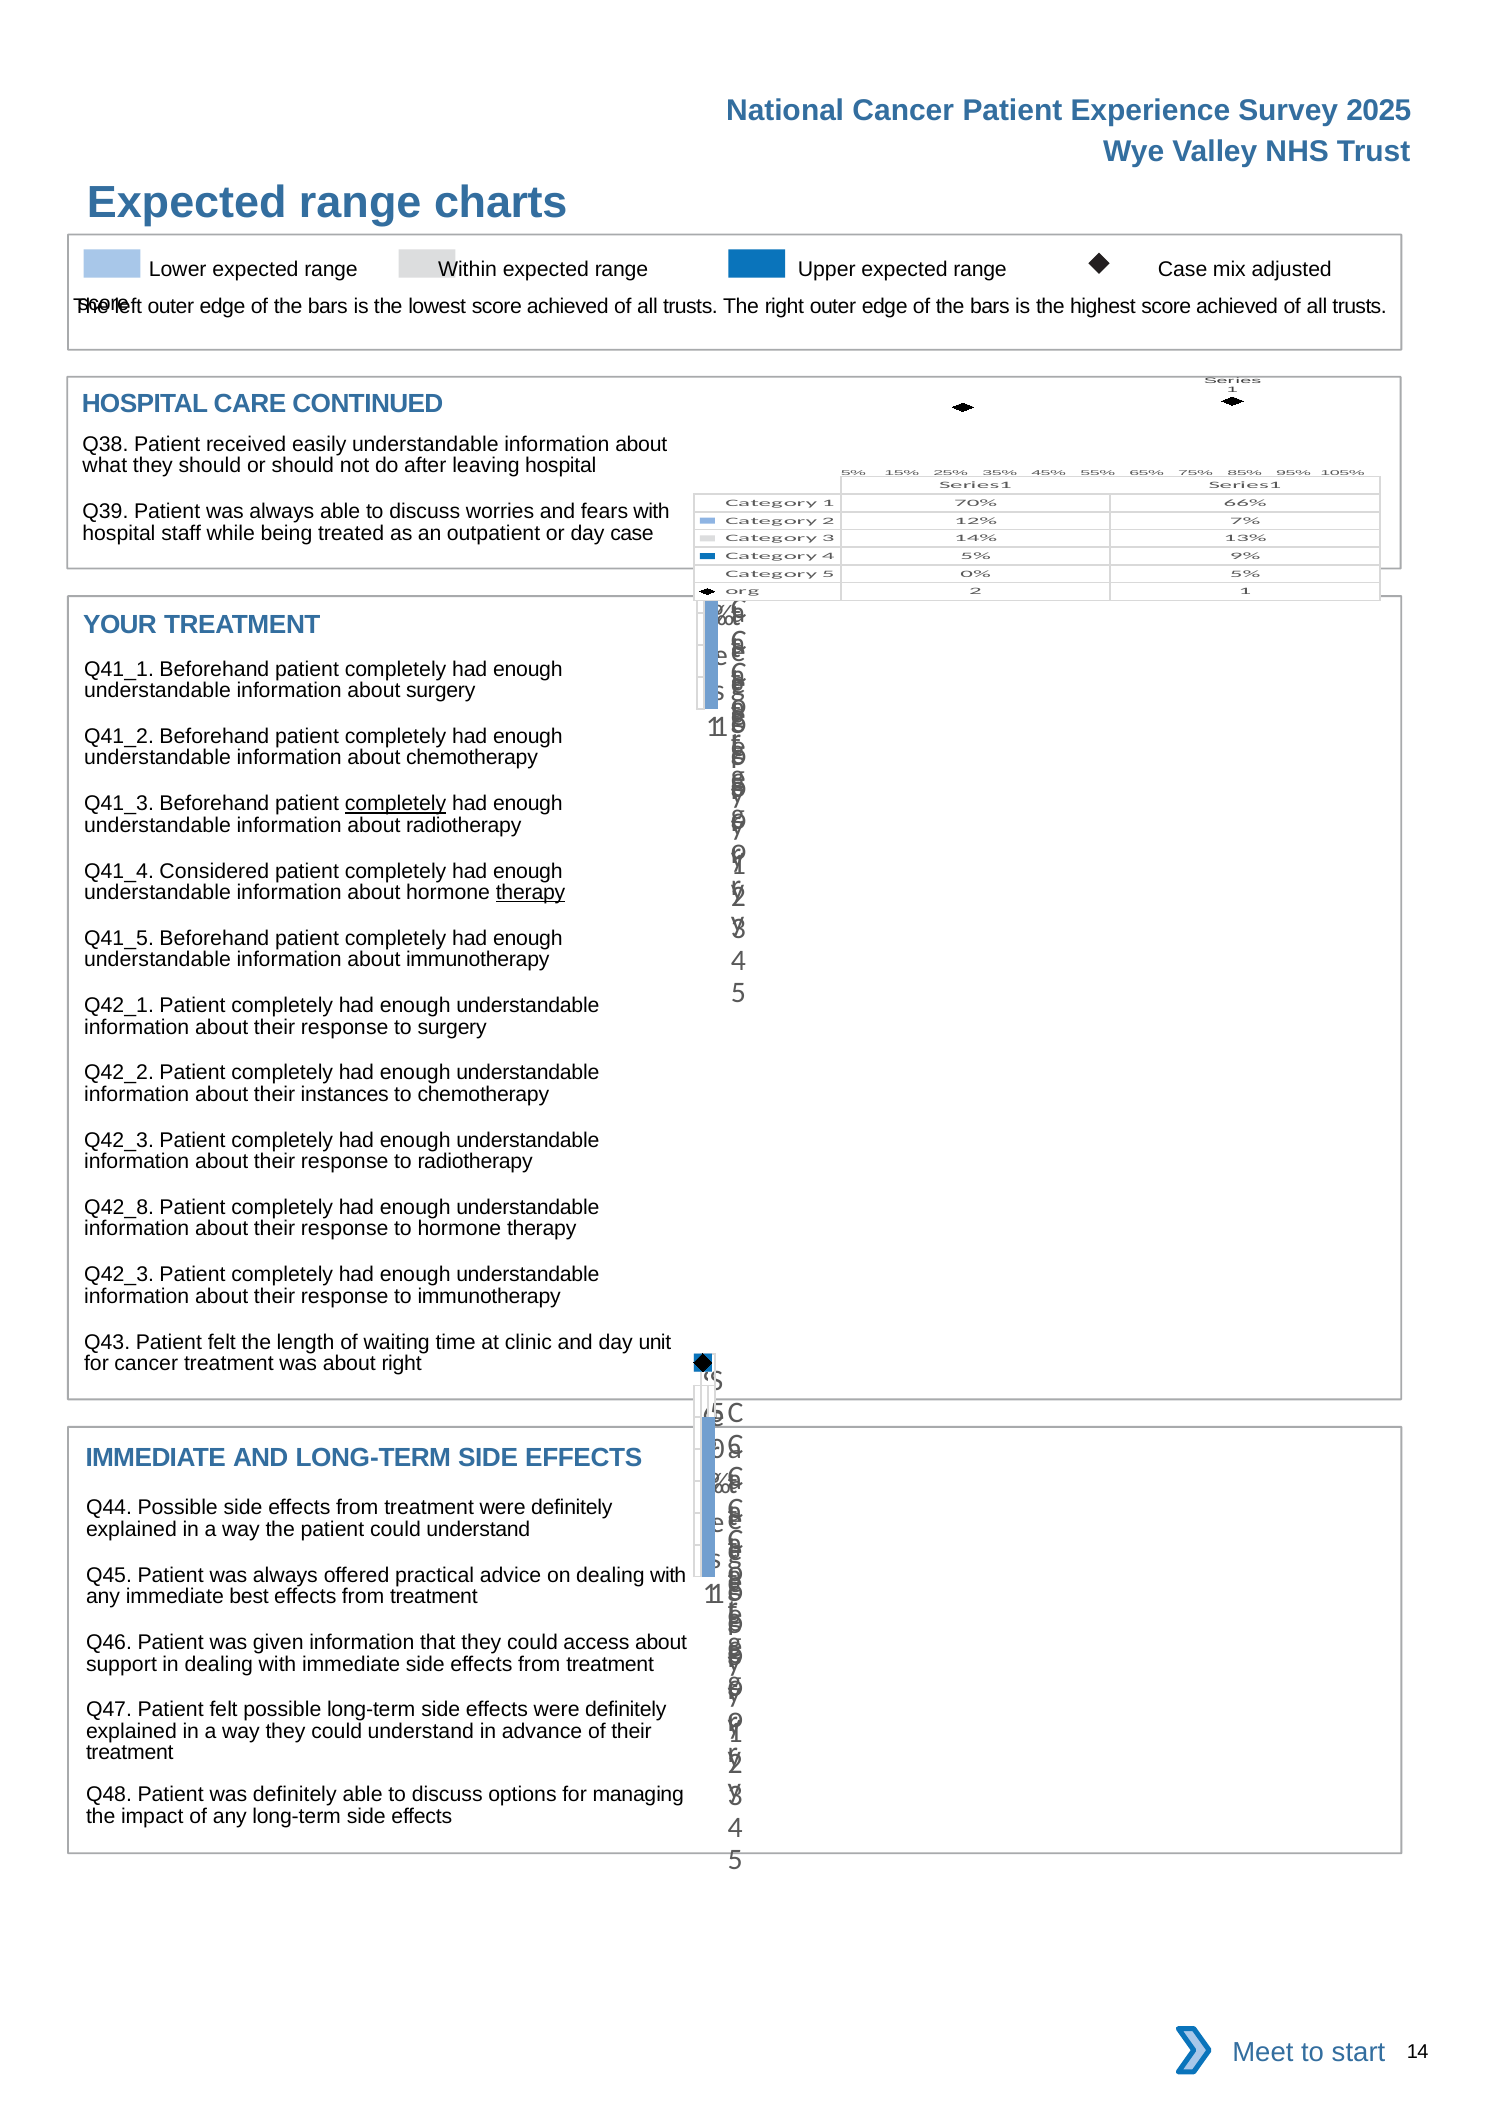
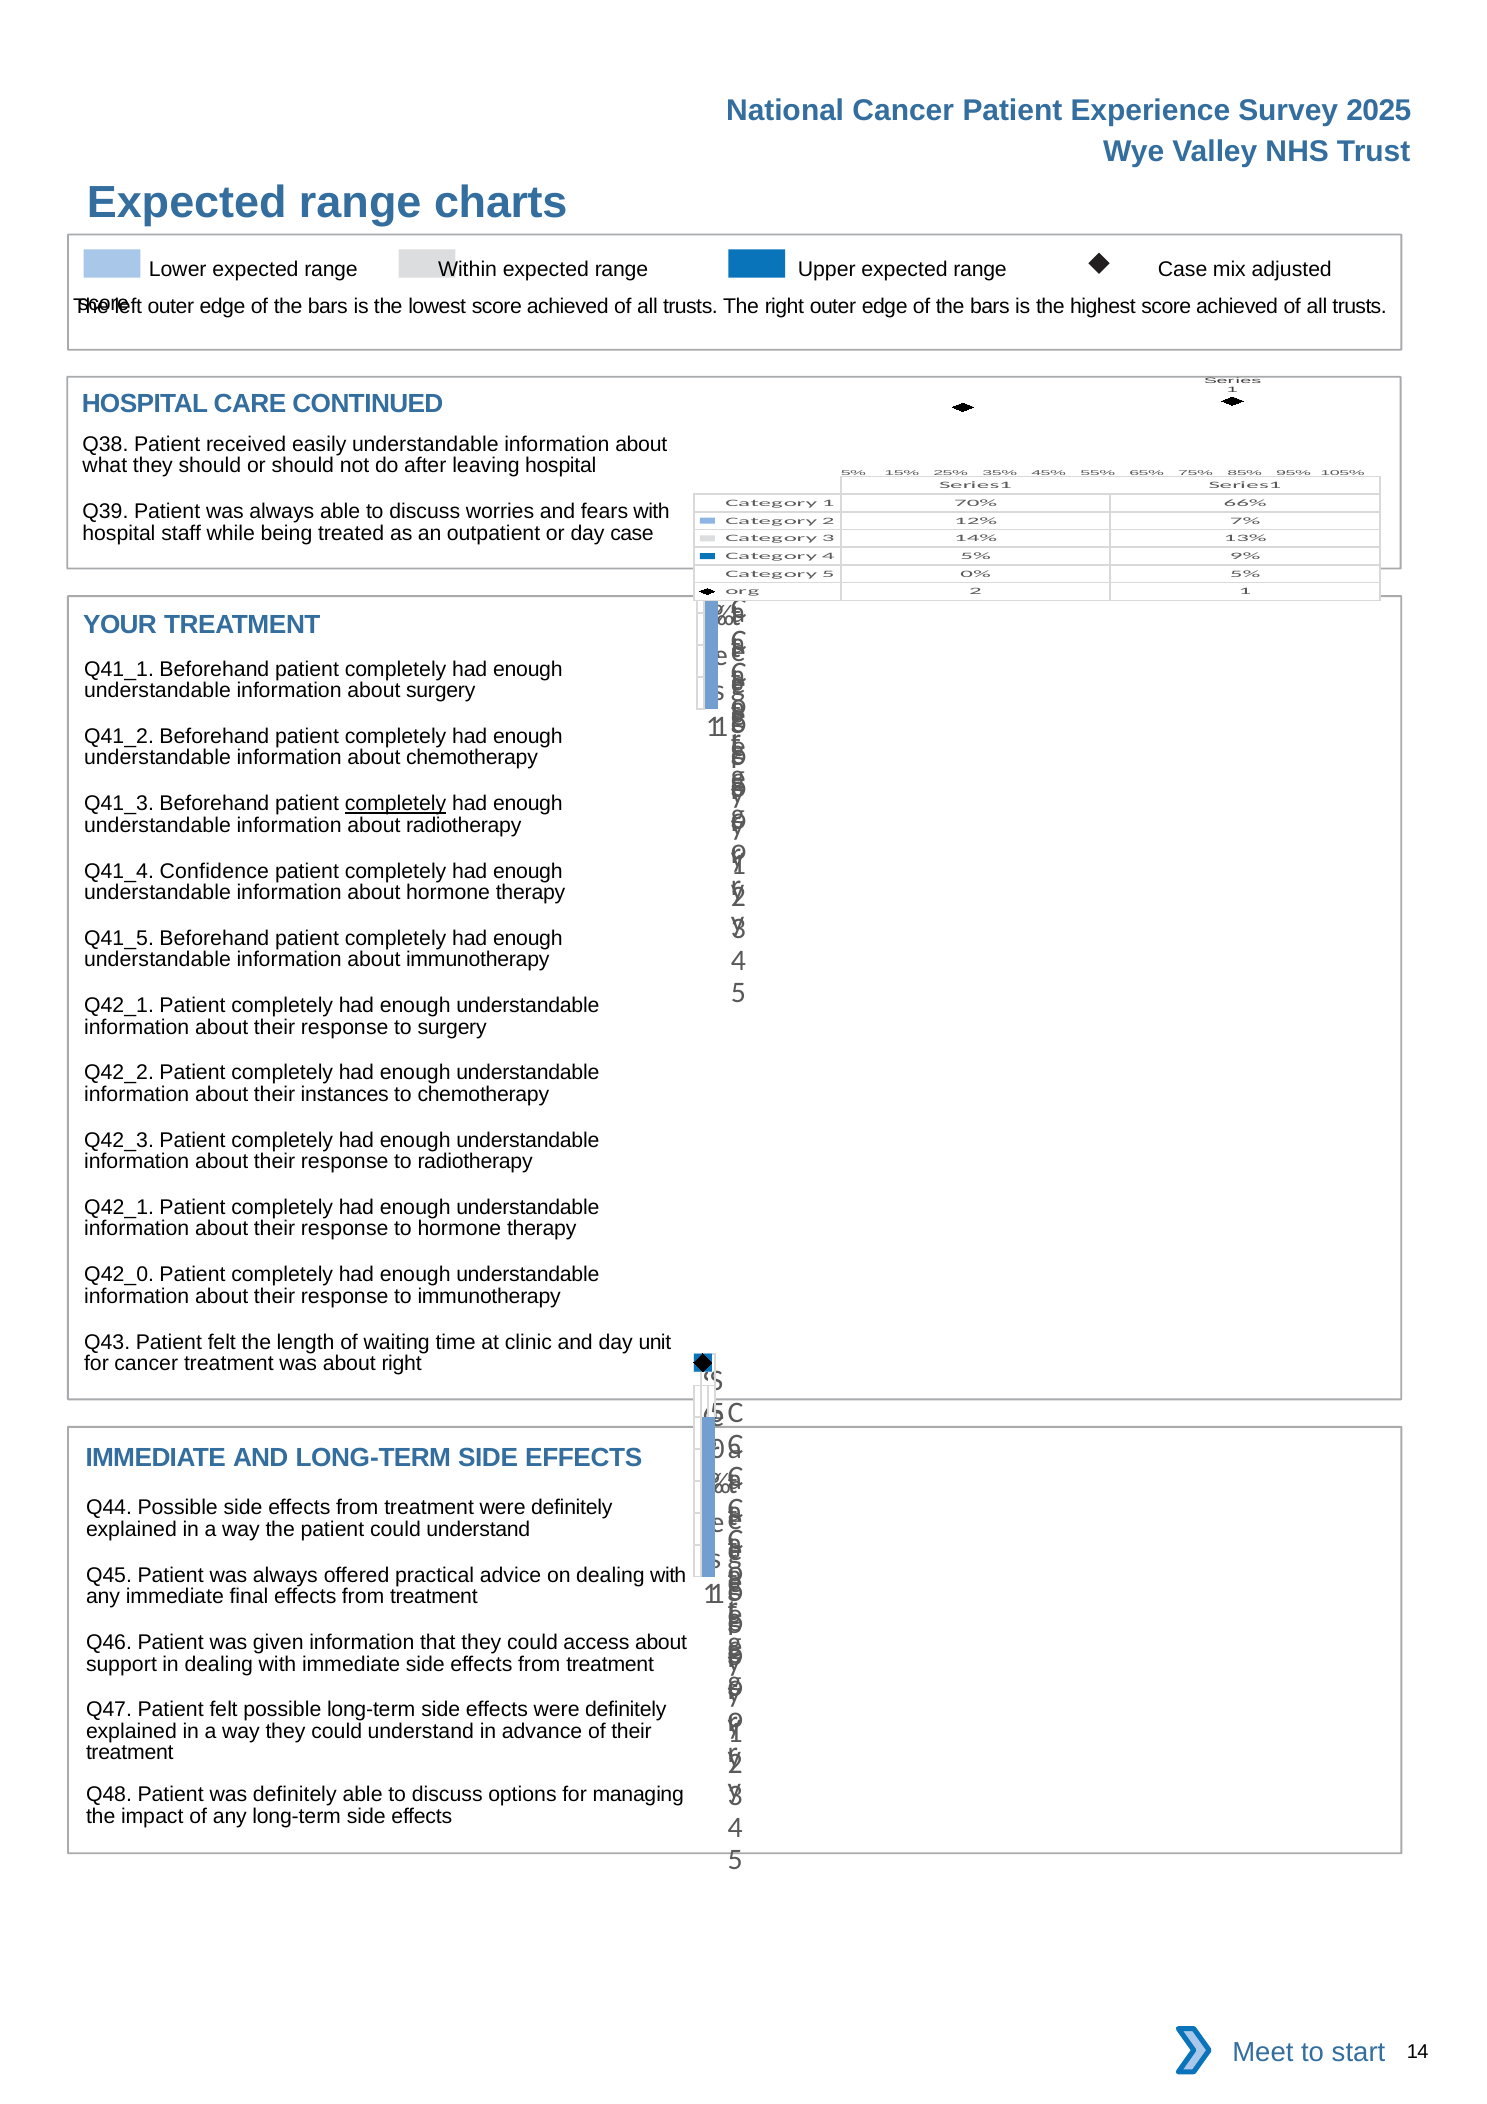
Considered: Considered -> Confidence
therapy at (531, 893) underline: present -> none
Q42_8 at (119, 1208): Q42_8 -> Q42_1
Q42_3 at (119, 1275): Q42_3 -> Q42_0
best: best -> final
